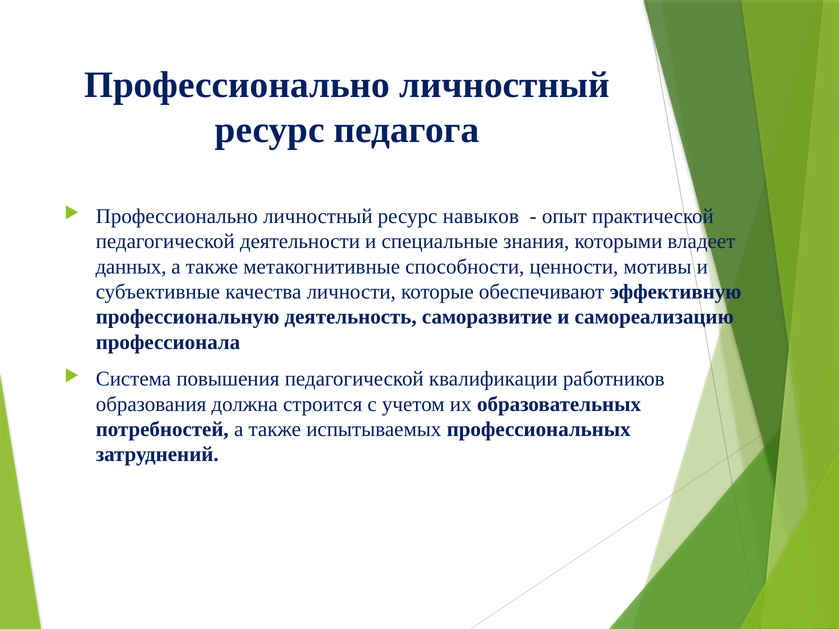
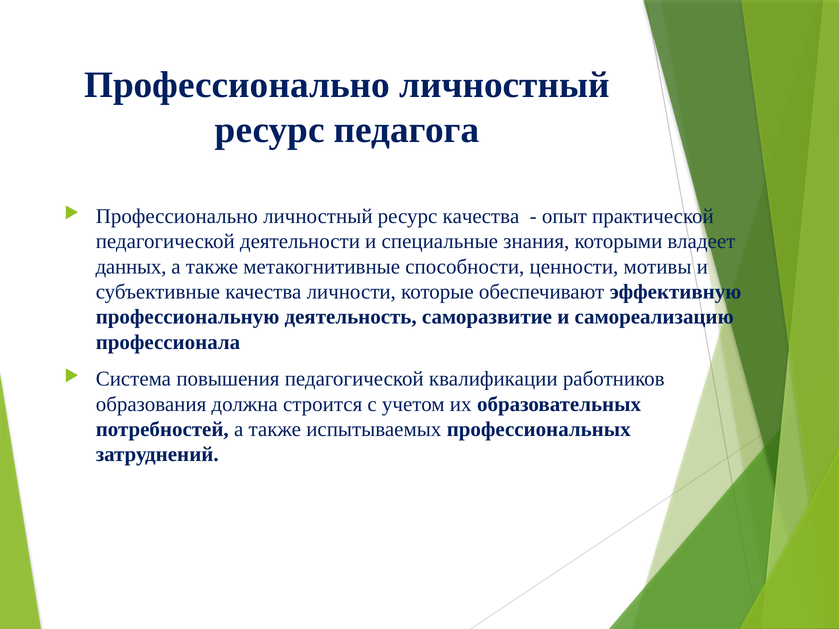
ресурс навыков: навыков -> качества
